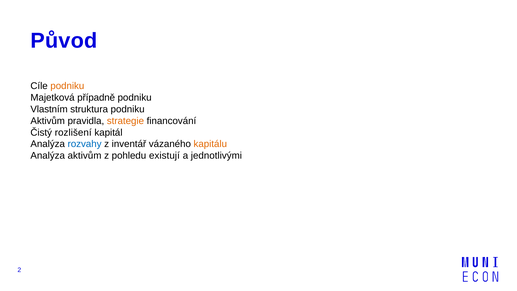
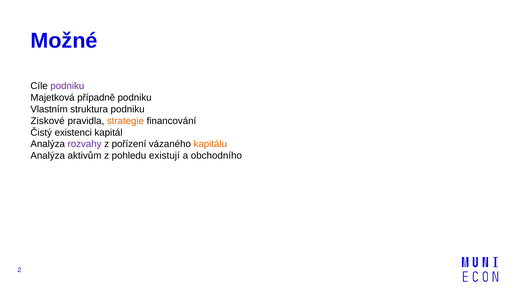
Původ: Původ -> Možné
podniku at (67, 86) colour: orange -> purple
Aktivům at (48, 121): Aktivům -> Ziskové
rozlišení: rozlišení -> existenci
rozvahy colour: blue -> purple
inventář: inventář -> pořízení
jednotlivými: jednotlivými -> obchodního
